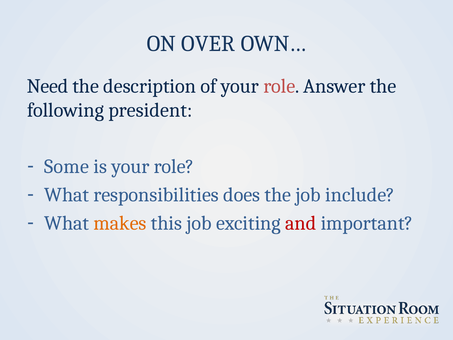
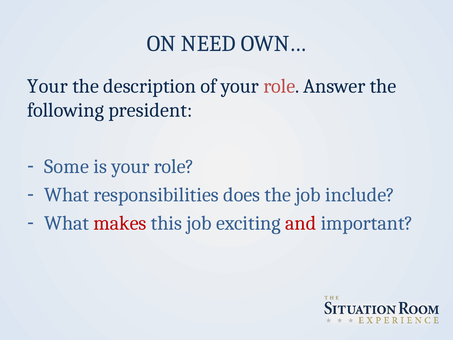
OVER: OVER -> NEED
Need at (48, 86): Need -> Your
makes colour: orange -> red
